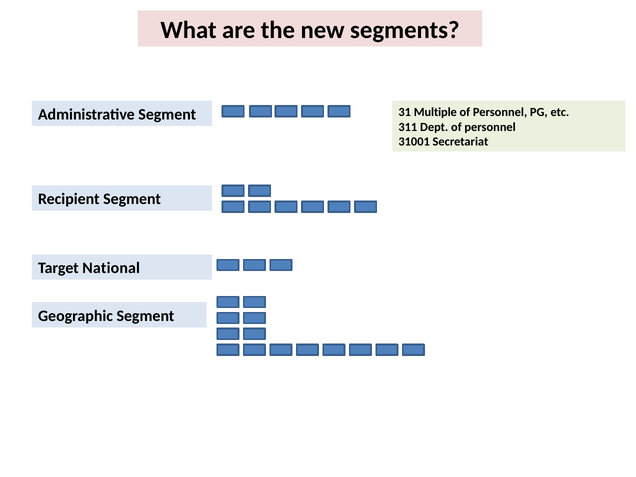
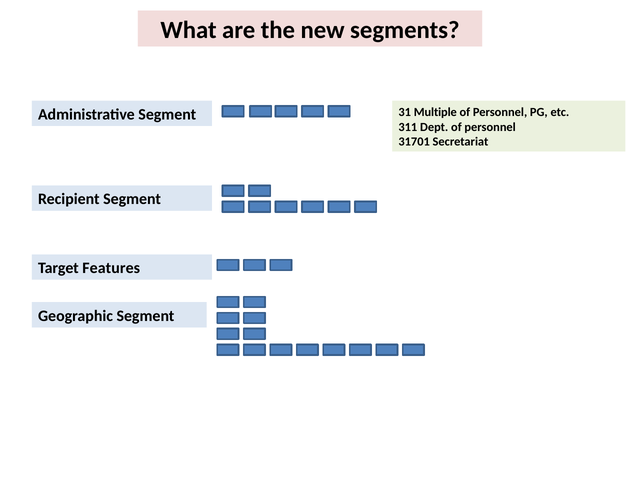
31001: 31001 -> 31701
National: National -> Features
